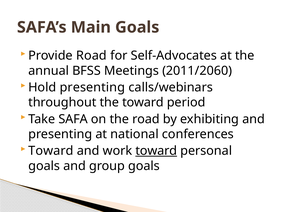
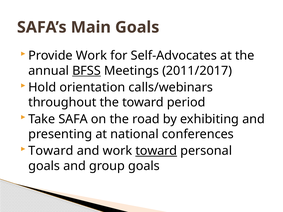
Provide Road: Road -> Work
BFSS underline: none -> present
2011/2060: 2011/2060 -> 2011/2017
Hold presenting: presenting -> orientation
